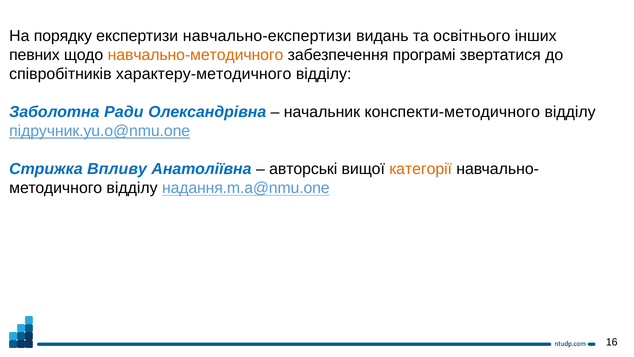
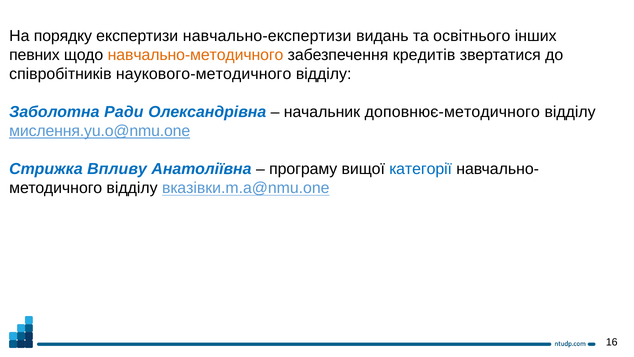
програмі: програмі -> кредитів
характеру-методичного: характеру-методичного -> наукового-методичного
конспекти-методичного: конспекти-методичного -> доповнює-методичного
підручник.yu.o@nmu.one: підручник.yu.o@nmu.one -> мислення.yu.o@nmu.one
авторські: авторські -> програму
категорії colour: orange -> blue
надання.m.a@nmu.one: надання.m.a@nmu.one -> вказівки.m.a@nmu.one
